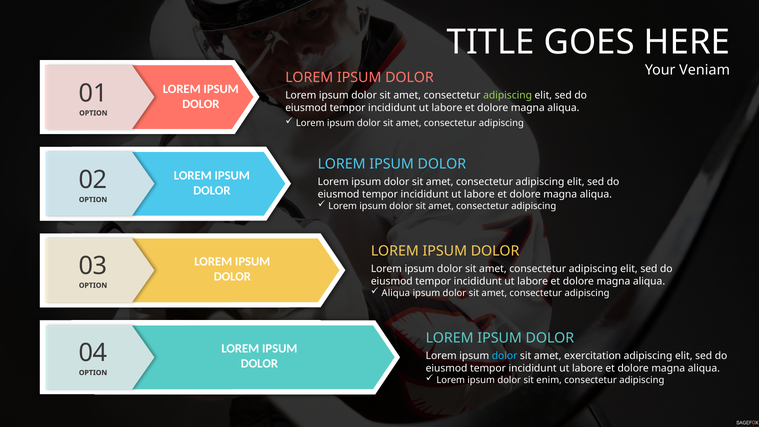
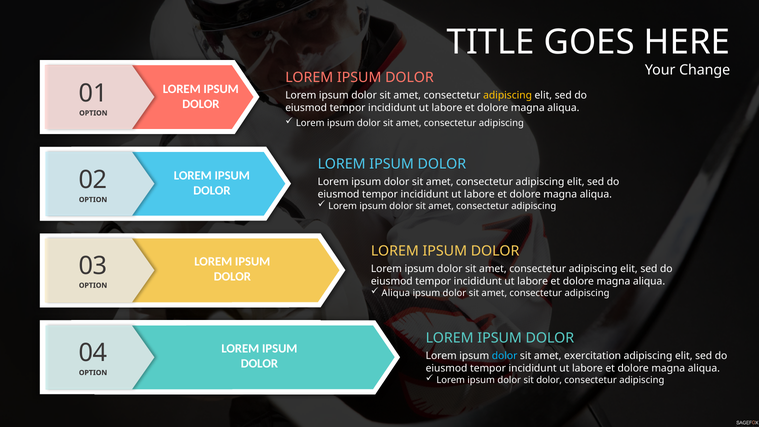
Veniam: Veniam -> Change
adipiscing at (508, 95) colour: light green -> yellow
sit enim: enim -> dolor
